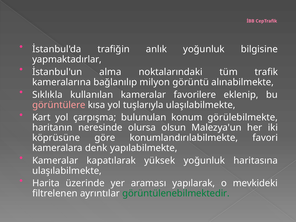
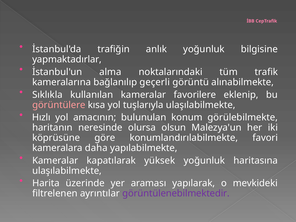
milyon: milyon -> geçerli
Kart: Kart -> Hızlı
çarpışma: çarpışma -> amacının
denk: denk -> daha
görüntülenebilmektedir colour: green -> purple
